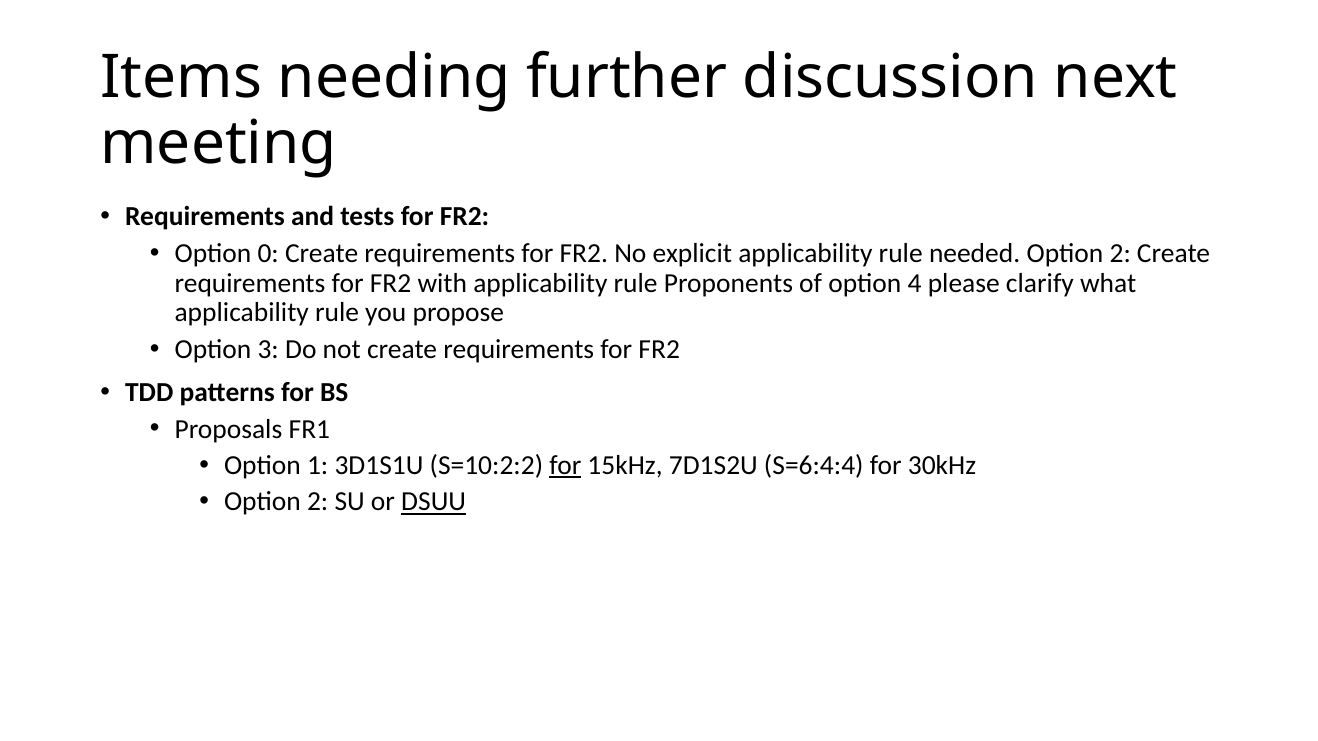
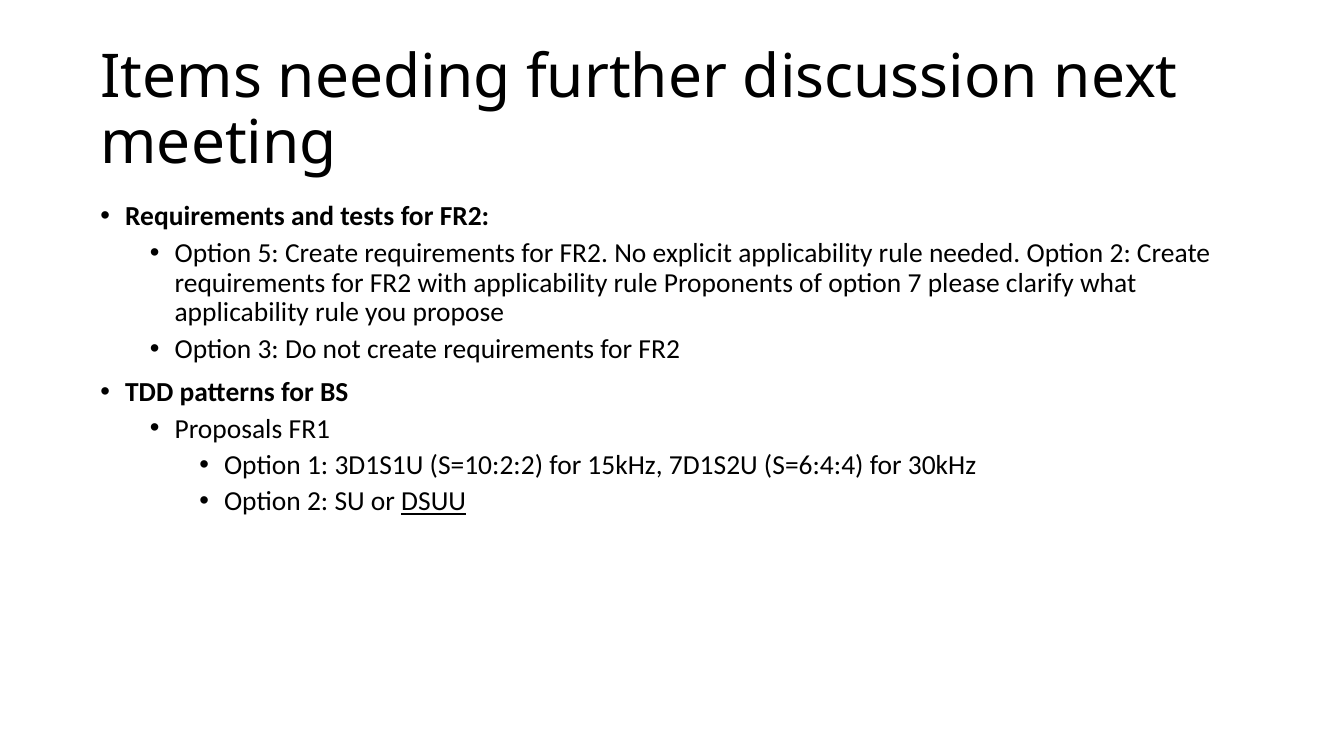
0: 0 -> 5
4: 4 -> 7
for at (565, 466) underline: present -> none
